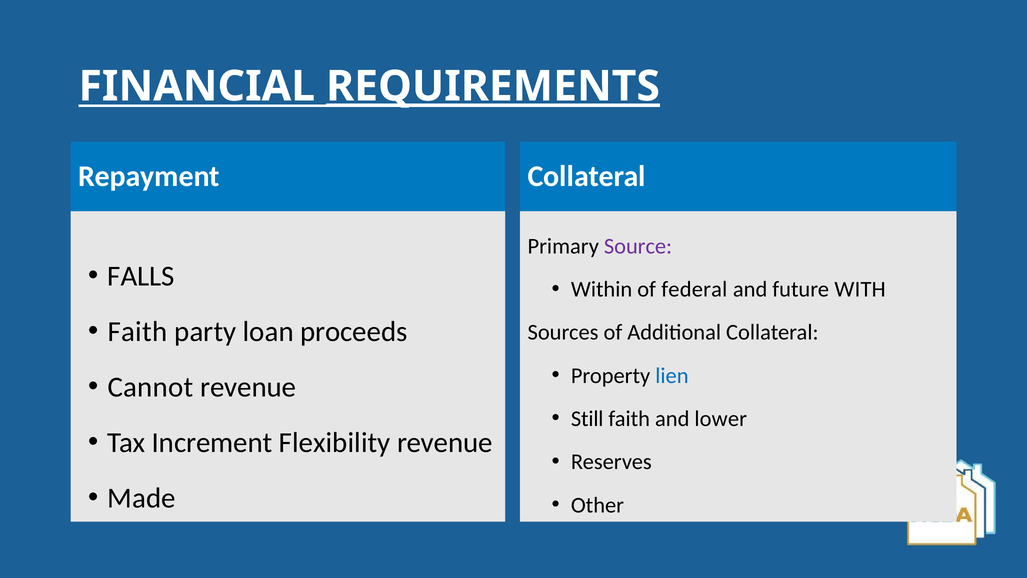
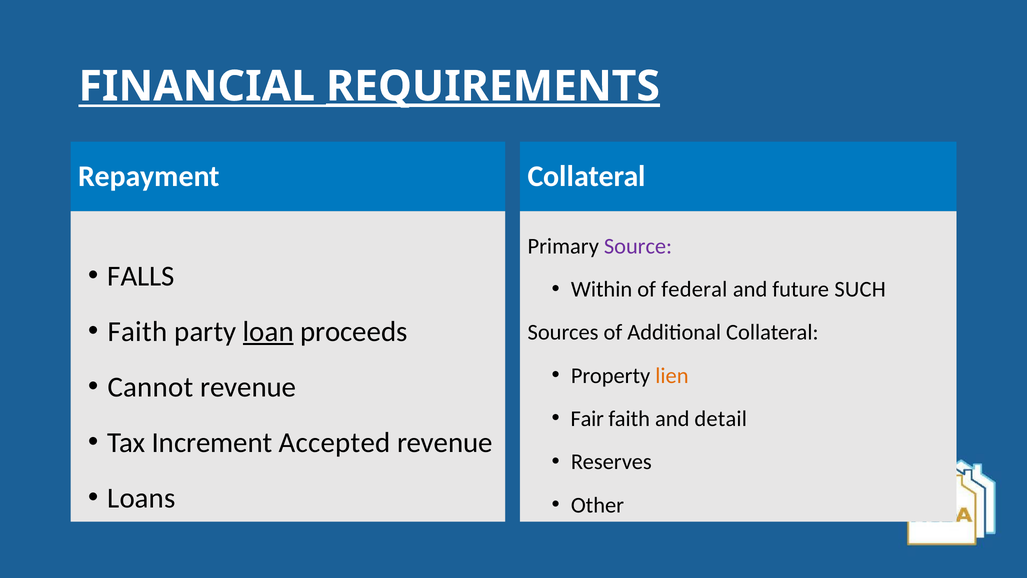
WITH: WITH -> SUCH
loan underline: none -> present
lien colour: blue -> orange
Still: Still -> Fair
lower: lower -> detail
Flexibility: Flexibility -> Accepted
Made: Made -> Loans
